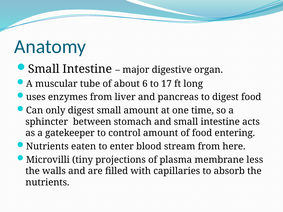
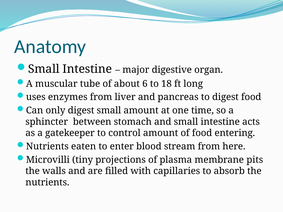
17: 17 -> 18
less: less -> pits
